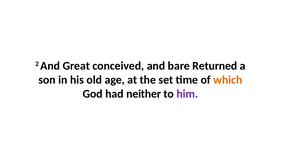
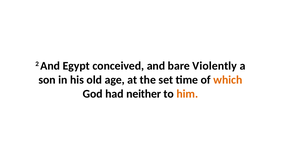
Great: Great -> Egypt
Returned: Returned -> Violently
him colour: purple -> orange
